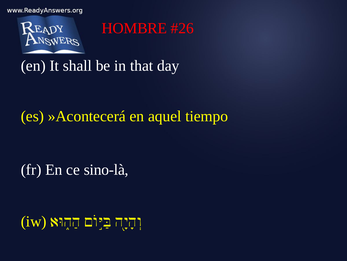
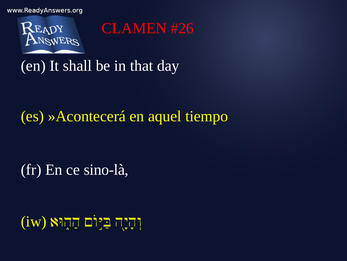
HOMBRE: HOMBRE -> CLAMEN
